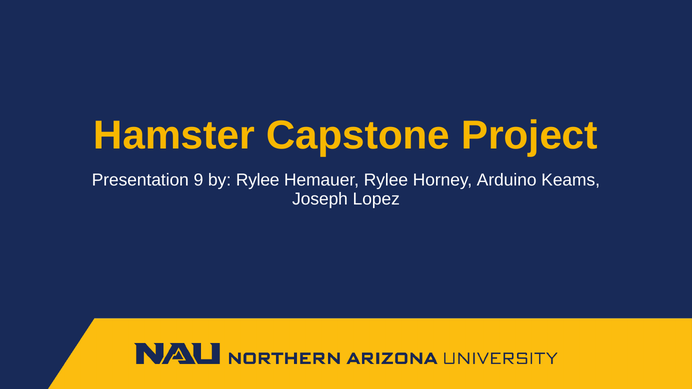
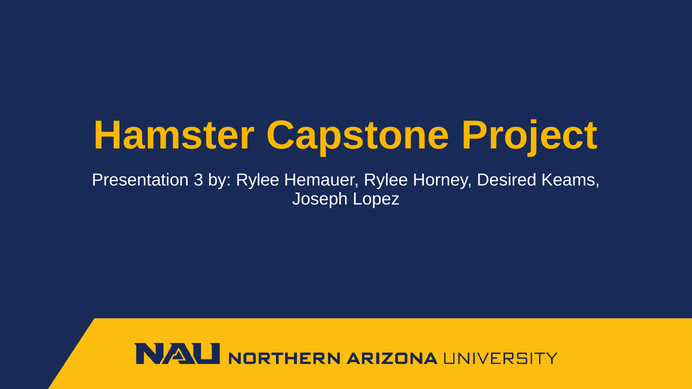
9: 9 -> 3
Arduino: Arduino -> Desired
